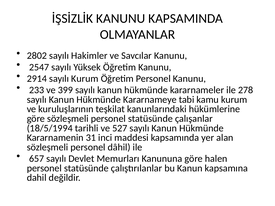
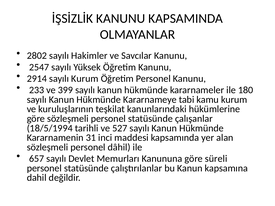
278: 278 -> 180
halen: halen -> süreli
